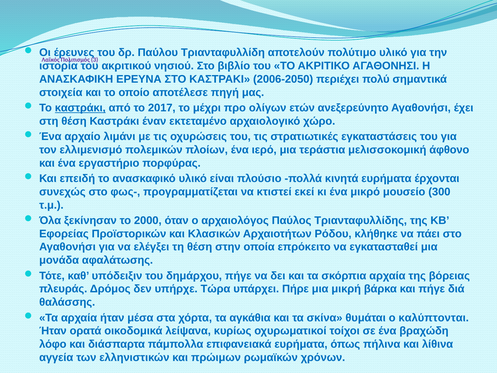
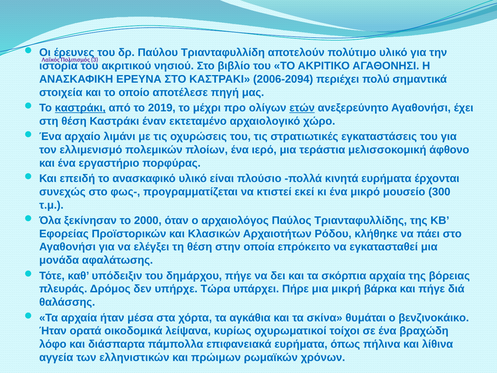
2006-2050: 2006-2050 -> 2006-2094
2017: 2017 -> 2019
ετών underline: none -> present
καλύπτονται: καλύπτονται -> βενζινοκάικο
